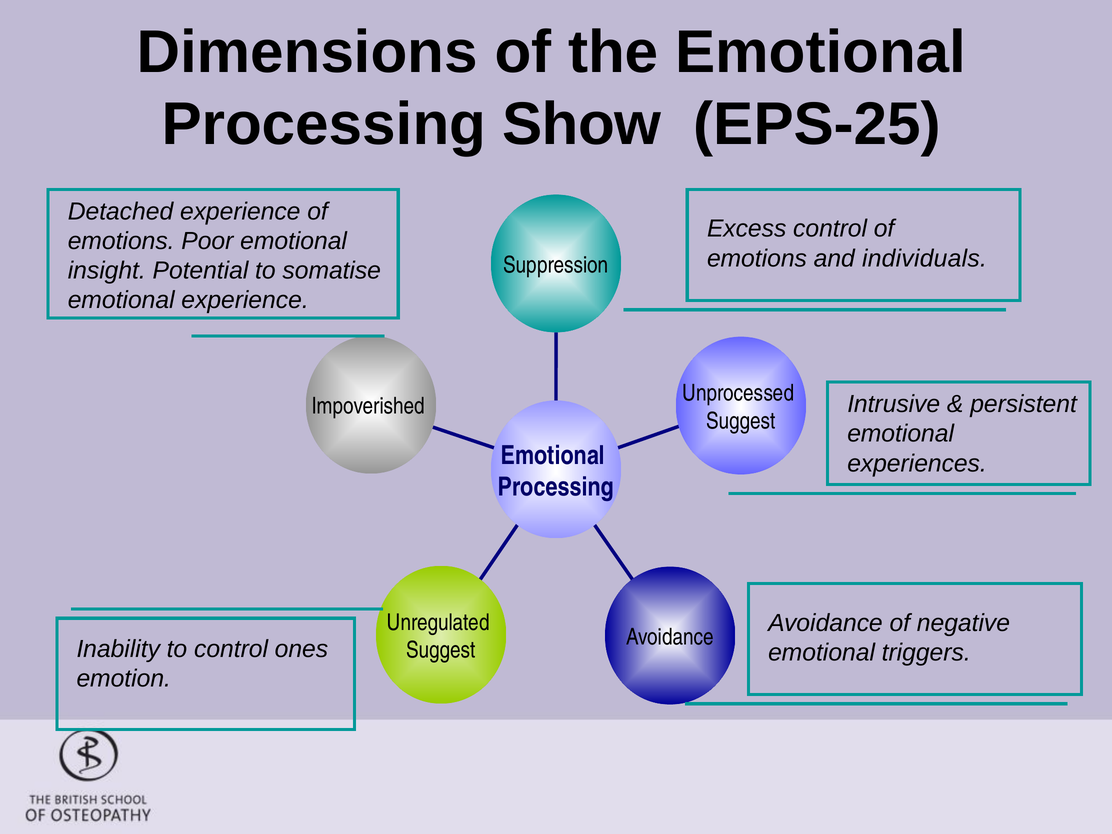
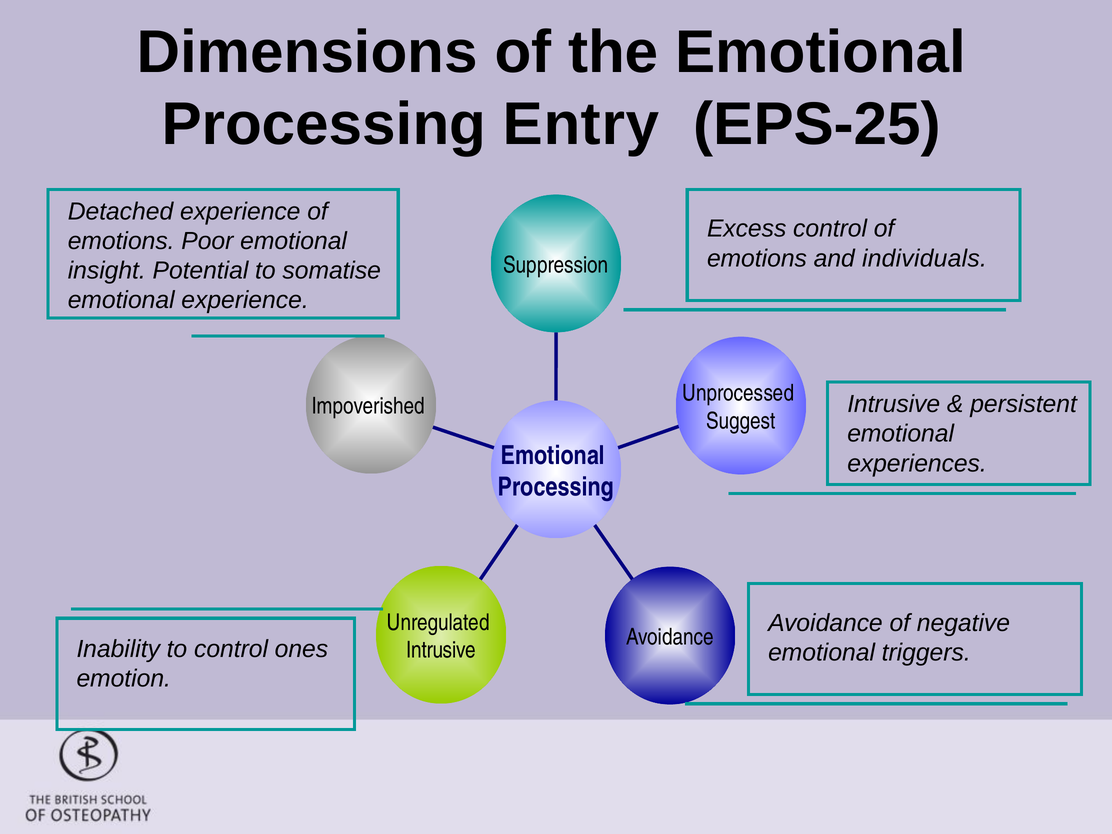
Show: Show -> Entry
Suggest at (441, 650): Suggest -> Intrusive
